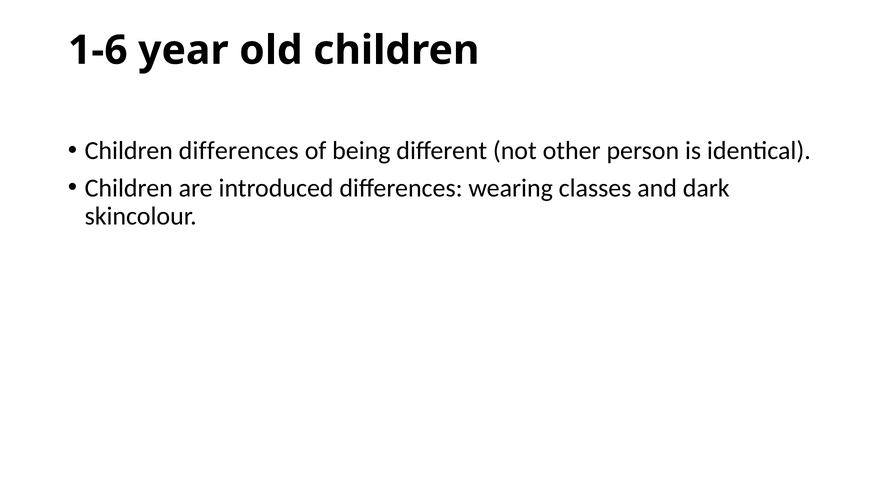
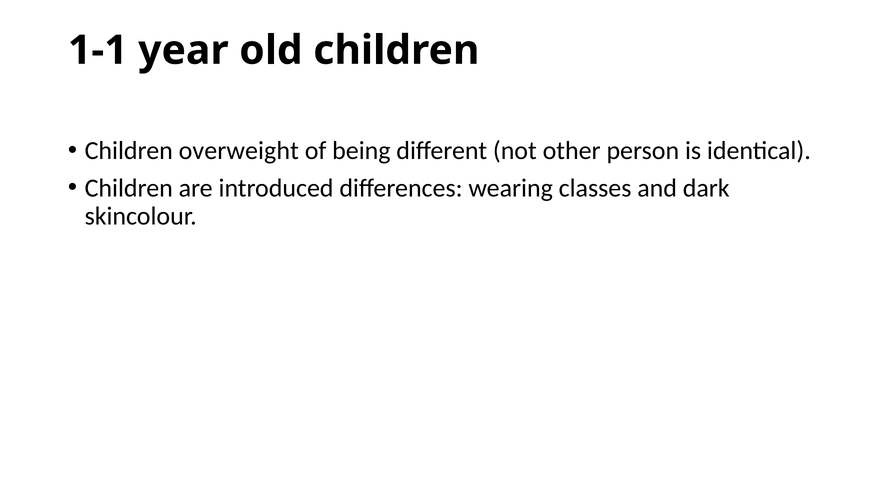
1-6: 1-6 -> 1-1
Children differences: differences -> overweight
